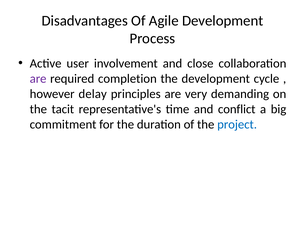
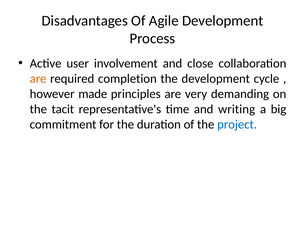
are at (38, 79) colour: purple -> orange
delay: delay -> made
conflict: conflict -> writing
